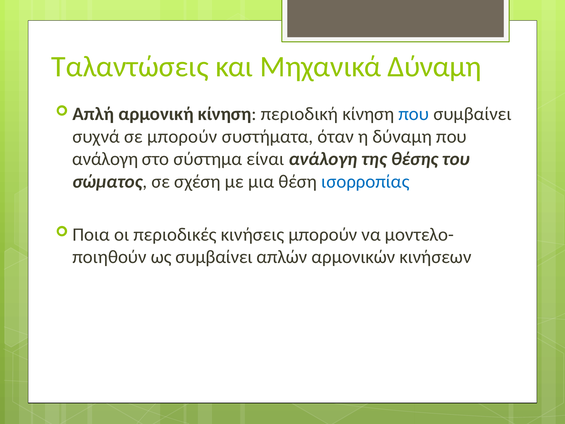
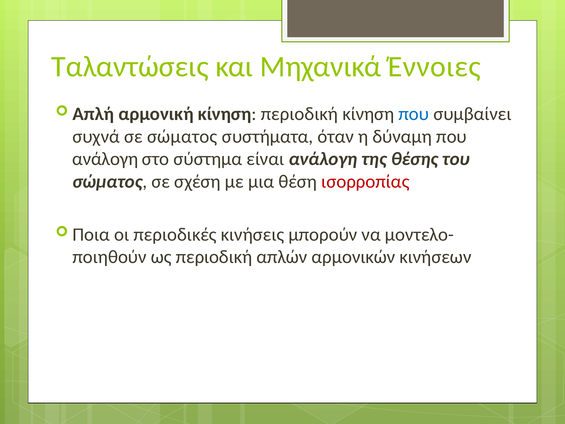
Μηχανικά Δύναμη: Δύναμη -> Έννοιες
σε μπορούν: μπορούν -> σώματος
ισορροπίας colour: blue -> red
ως συμβαίνει: συμβαίνει -> περιοδική
